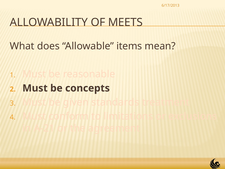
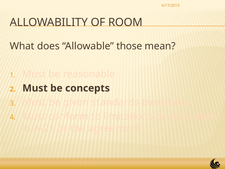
MEETS: MEETS -> ROOM
items: items -> those
